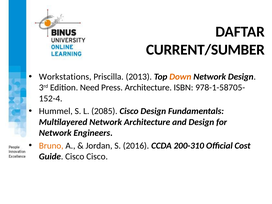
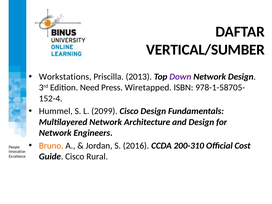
CURRENT/SUMBER: CURRENT/SUMBER -> VERTICAL/SUMBER
Down colour: orange -> purple
Press Architecture: Architecture -> Wiretapped
2085: 2085 -> 2099
Cisco Cisco: Cisco -> Rural
